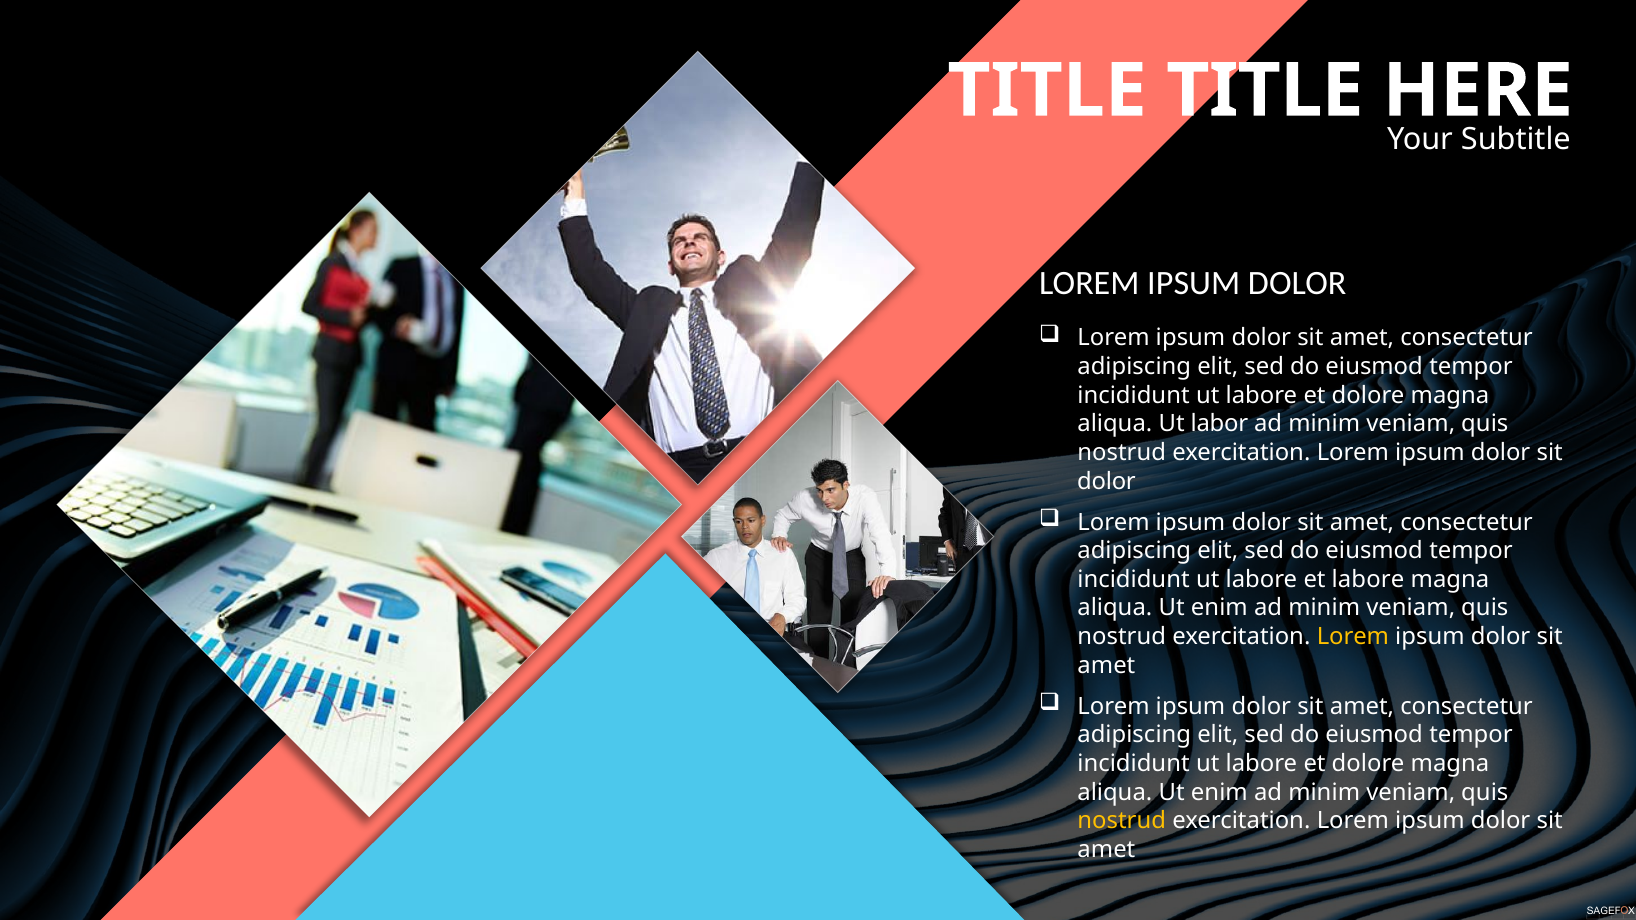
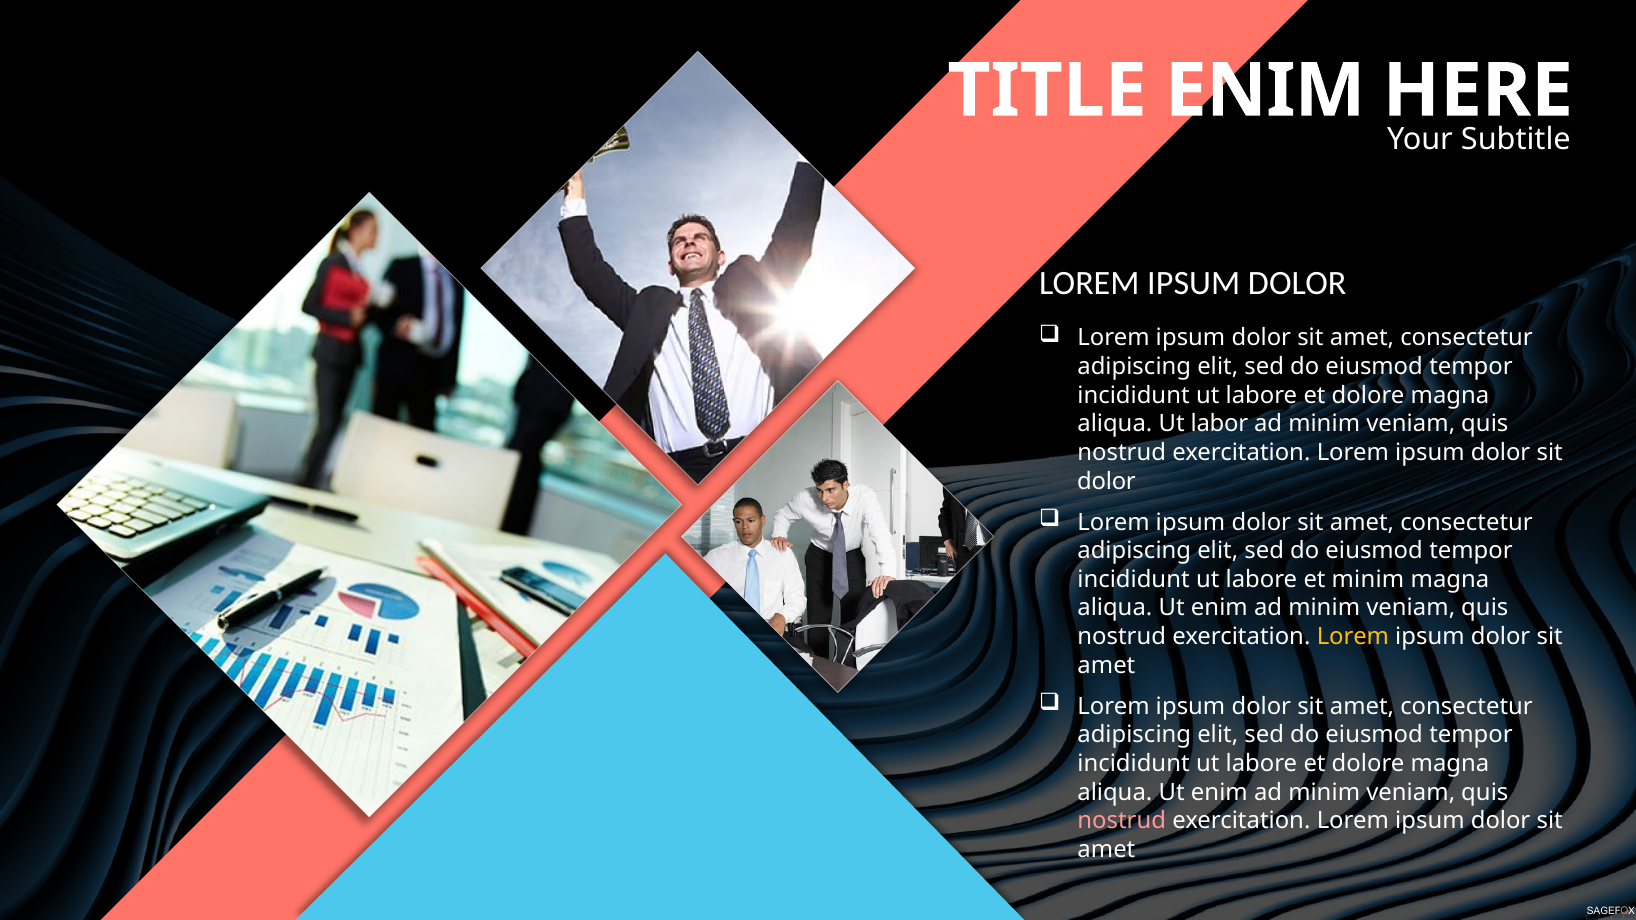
TITLE TITLE: TITLE -> ENIM
et labore: labore -> minim
nostrud at (1122, 821) colour: yellow -> pink
